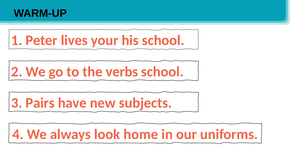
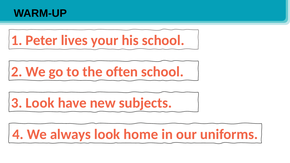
verbs: verbs -> often
3 Pairs: Pairs -> Look
